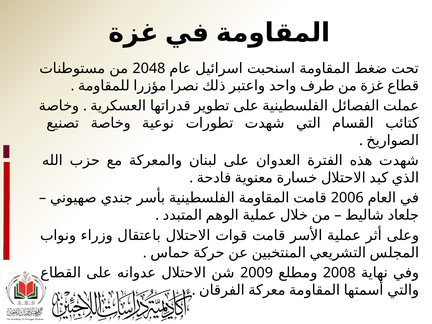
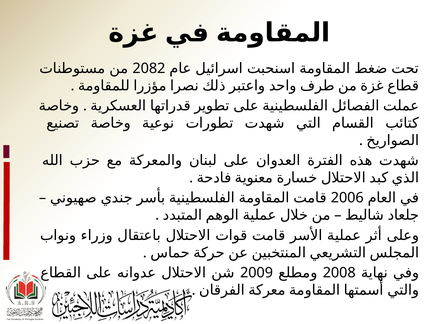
2048: 2048 -> 2082
